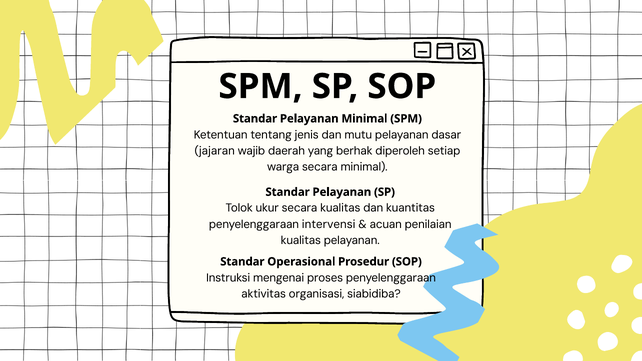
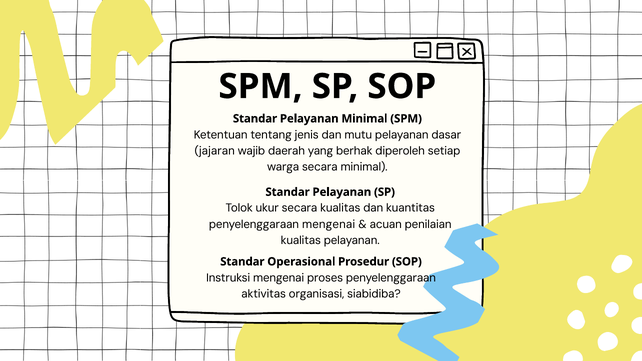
penyelenggaraan intervensi: intervensi -> mengenai
